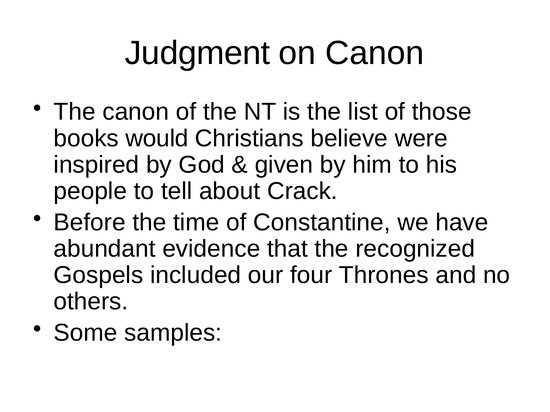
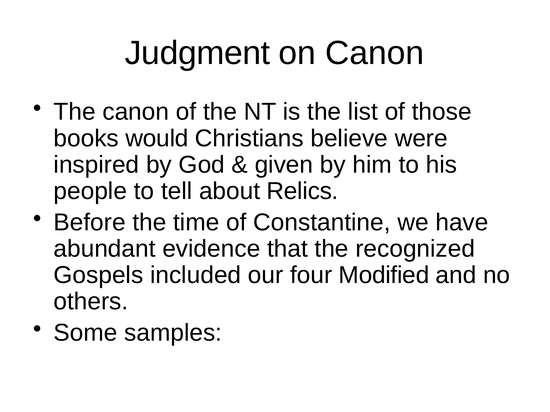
Crack: Crack -> Relics
Thrones: Thrones -> Modified
